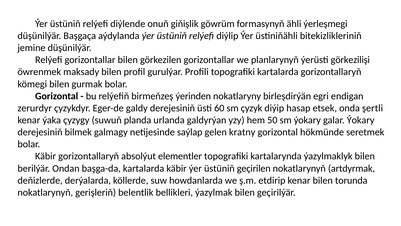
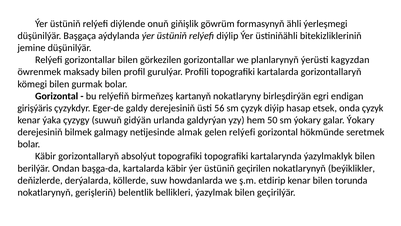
görkezilişi: görkezilişi -> kagyzdan
ýerinden: ýerinden -> kartanyň
zerurdyr: zerurdyr -> girişýäris
60: 60 -> 56
onda şertli: şertli -> çyzyk
planda: planda -> gidýän
saýlap: saýlap -> almak
gelen kratny: kratny -> relýefi
absolýut elementler: elementler -> topografiki
artdyrmak: artdyrmak -> beýiklikler
